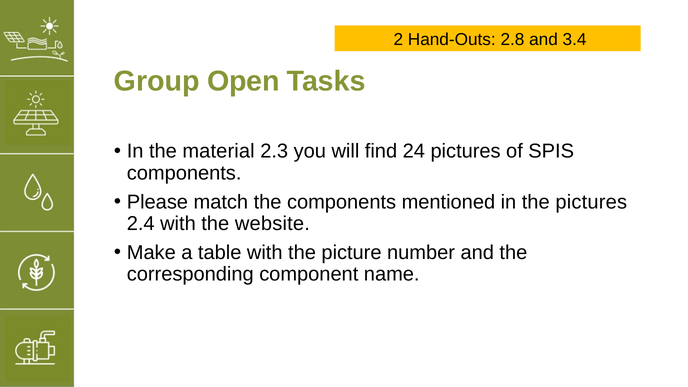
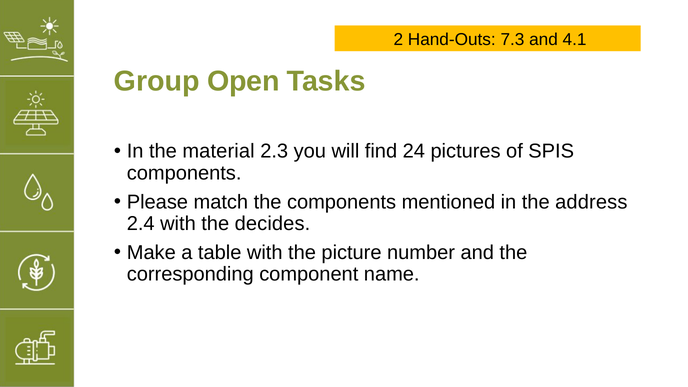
2.8: 2.8 -> 7.3
3.4: 3.4 -> 4.1
the pictures: pictures -> address
website: website -> decides
